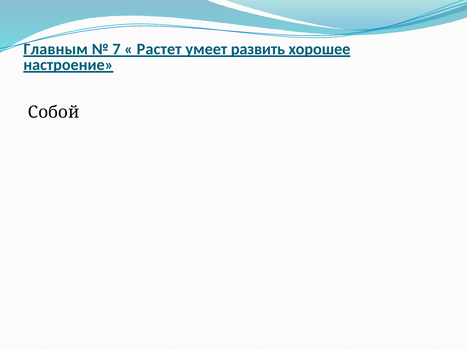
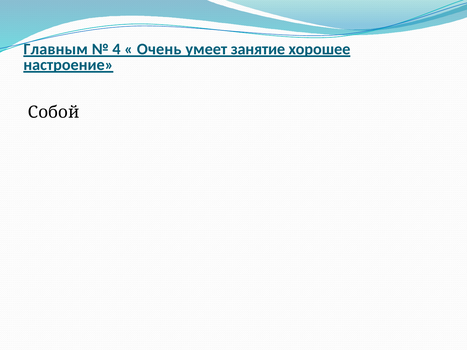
7: 7 -> 4
Растет: Растет -> Очень
развить: развить -> занятие
